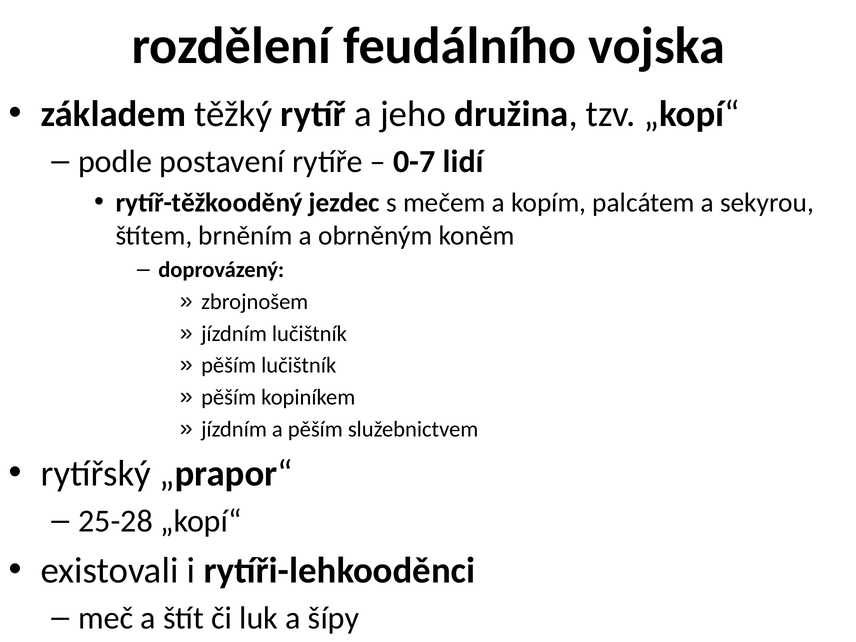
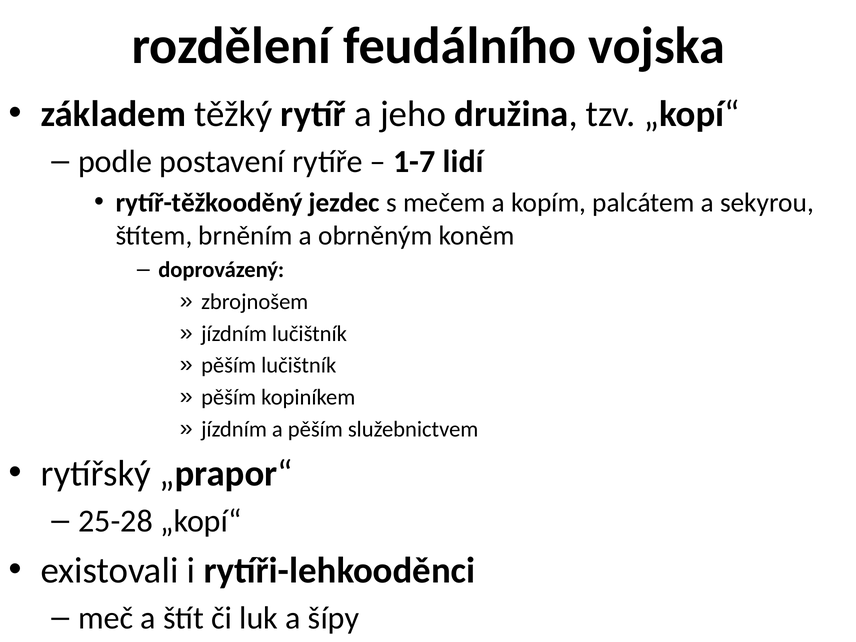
0-7: 0-7 -> 1-7
